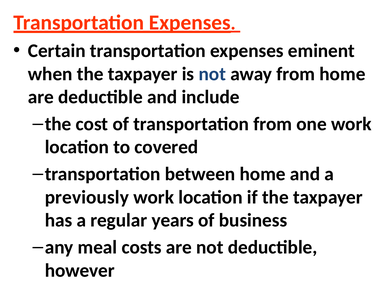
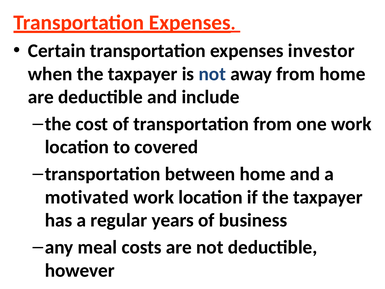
eminent: eminent -> investor
previously: previously -> motivated
